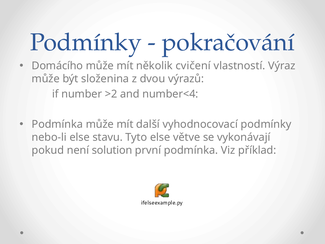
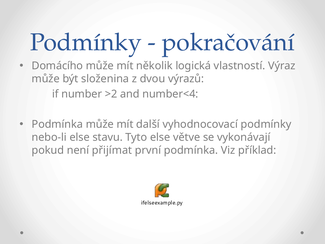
cvičení: cvičení -> logická
solution: solution -> přijímat
